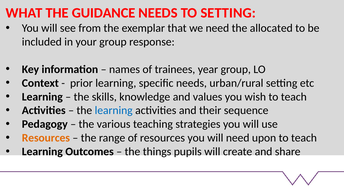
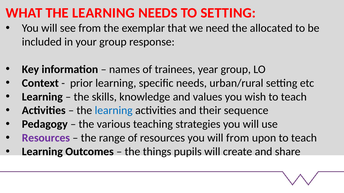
WHAT THE GUIDANCE: GUIDANCE -> LEARNING
Resources at (46, 138) colour: orange -> purple
will need: need -> from
